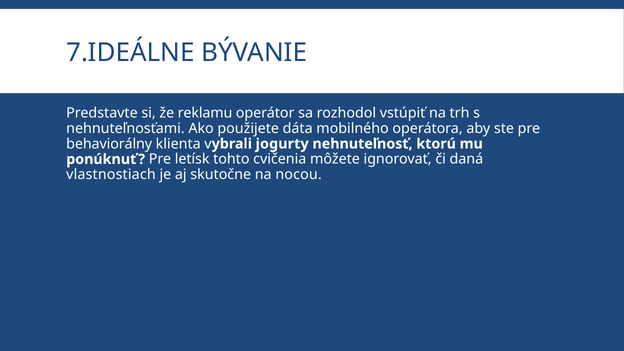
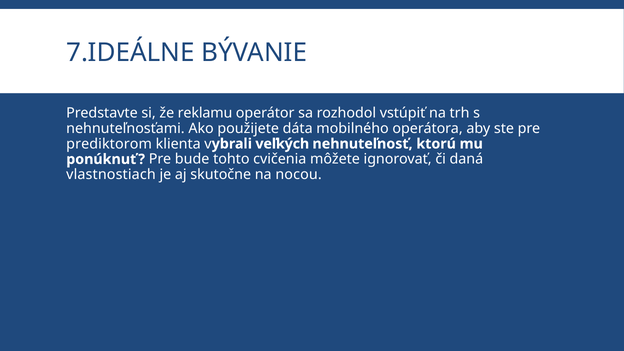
behaviorálny: behaviorálny -> prediktorom
jogurty: jogurty -> veľkých
letísk: letísk -> bude
